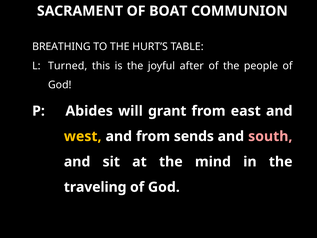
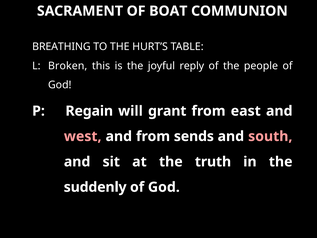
Turned: Turned -> Broken
after: after -> reply
Abides: Abides -> Regain
west colour: yellow -> pink
mind: mind -> truth
traveling: traveling -> suddenly
